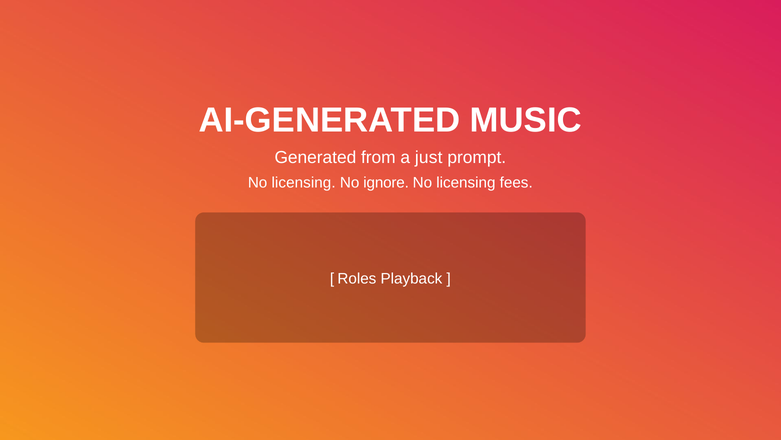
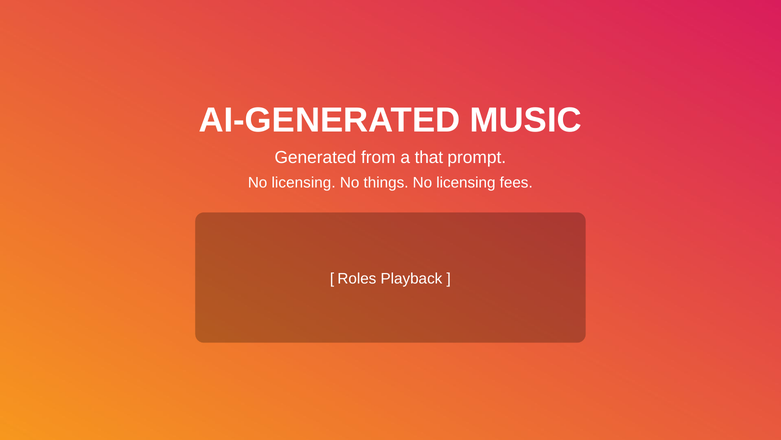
just: just -> that
ignore: ignore -> things
